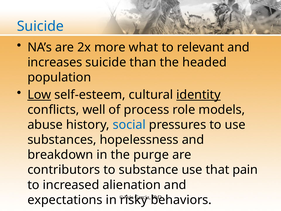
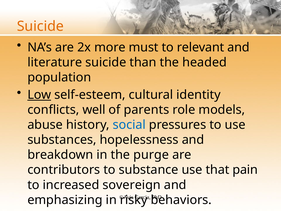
Suicide at (40, 26) colour: blue -> orange
what: what -> must
increases: increases -> literature
identity underline: present -> none
process: process -> parents
alienation: alienation -> sovereign
expectations: expectations -> emphasizing
